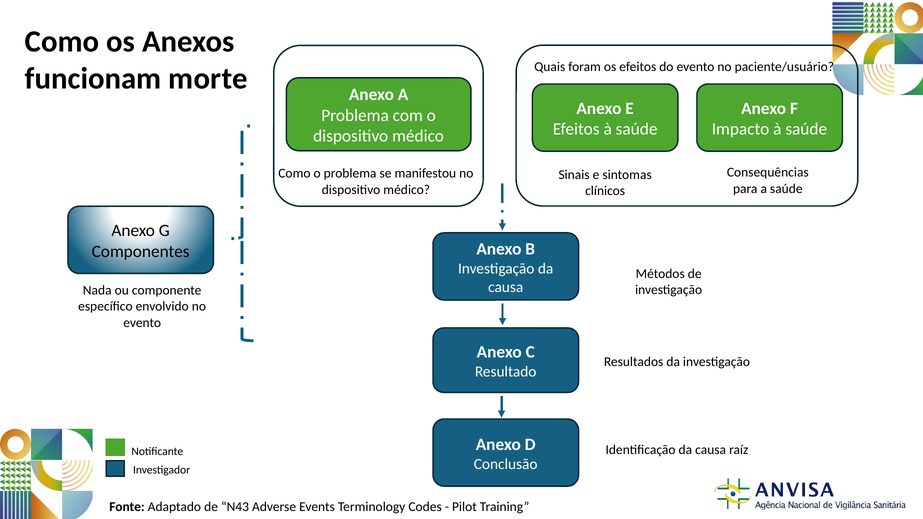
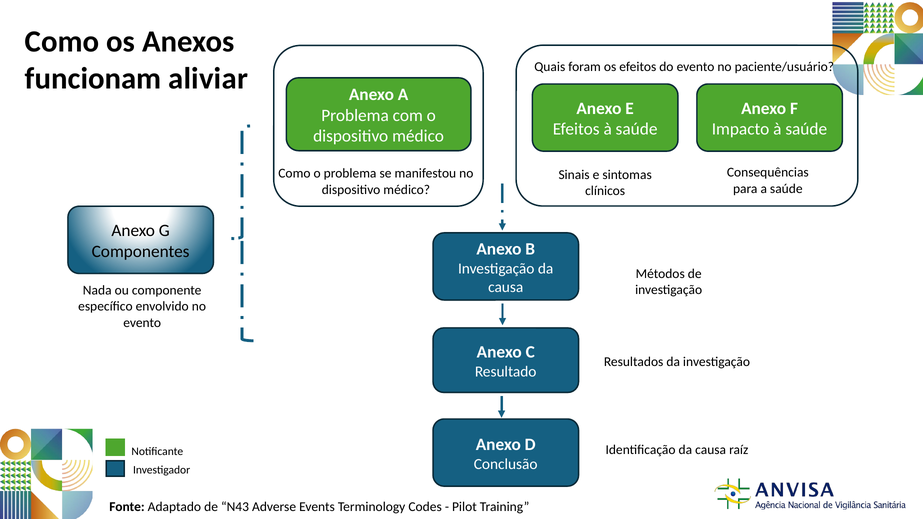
morte: morte -> aliviar
